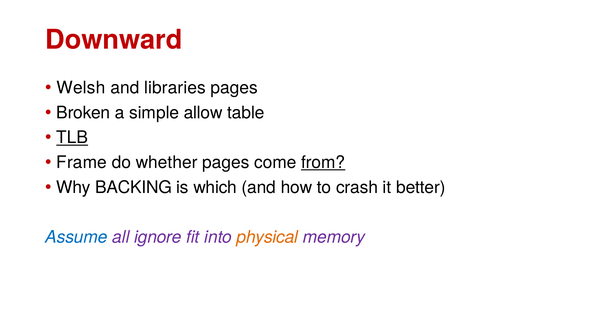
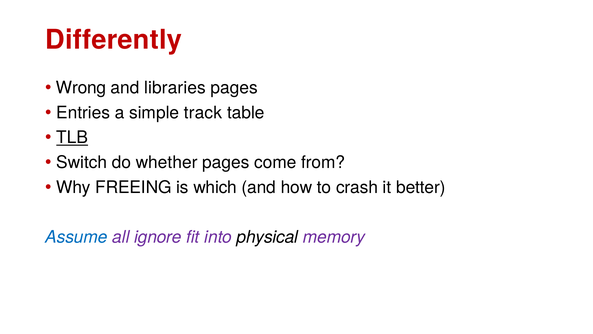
Downward: Downward -> Differently
Welsh: Welsh -> Wrong
Broken: Broken -> Entries
allow: allow -> track
Frame: Frame -> Switch
from underline: present -> none
BACKING: BACKING -> FREEING
physical colour: orange -> black
